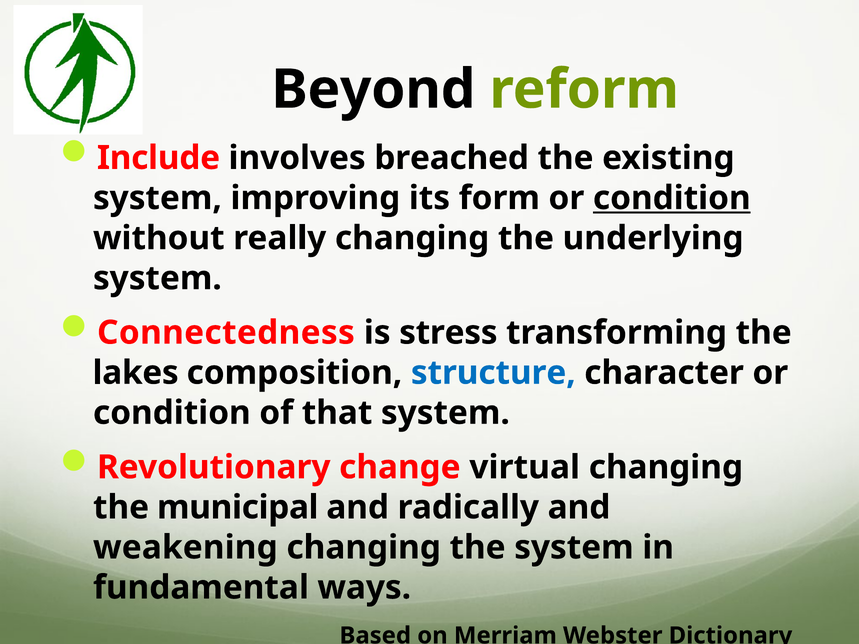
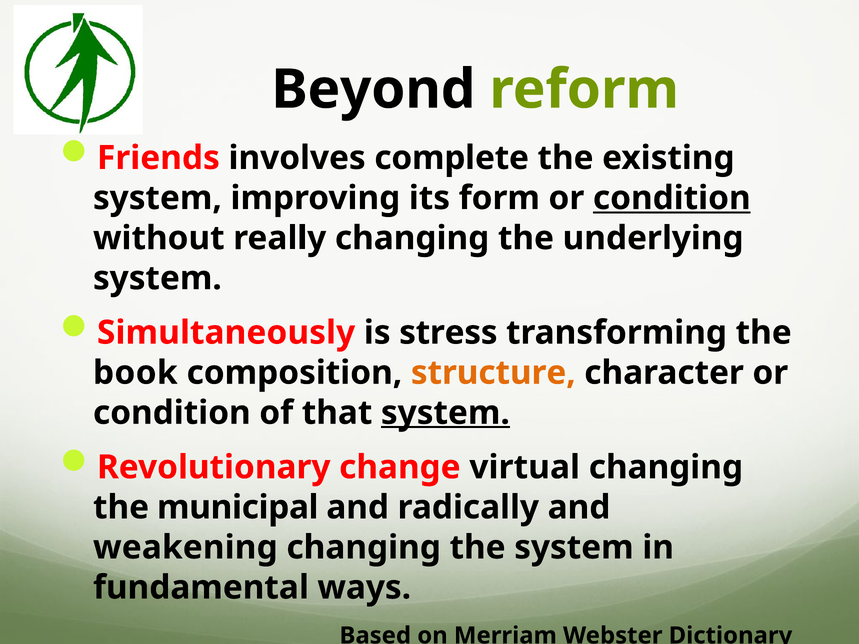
Include: Include -> Friends
breached: breached -> complete
Connectedness: Connectedness -> Simultaneously
lakes: lakes -> book
structure colour: blue -> orange
system at (445, 413) underline: none -> present
